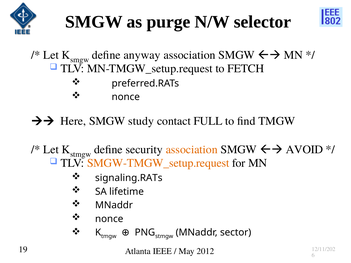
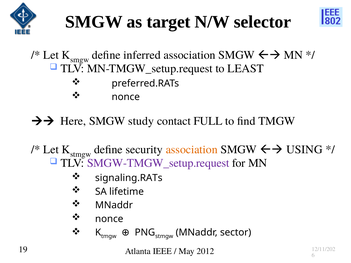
purge: purge -> target
anyway: anyway -> inferred
FETCH: FETCH -> LEAST
AVOID: AVOID -> USING
SMGW-TMGW_setup.request colour: orange -> purple
